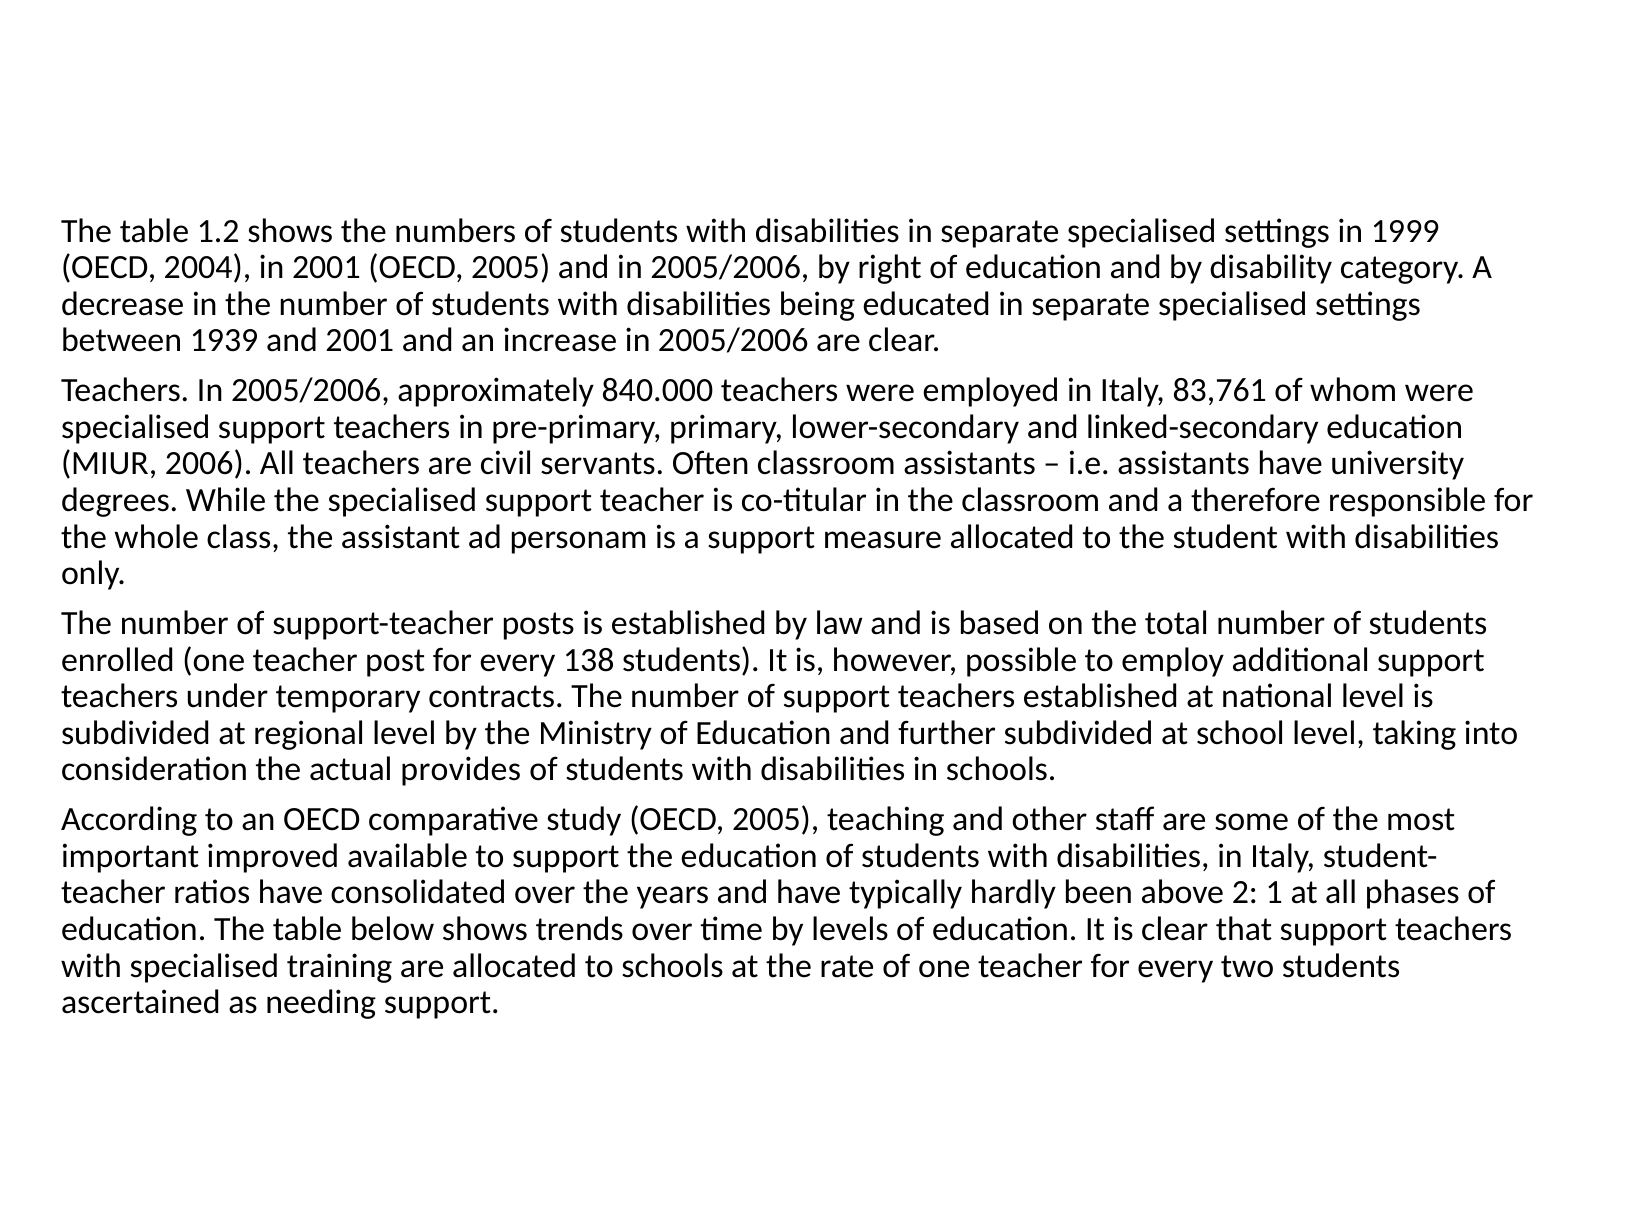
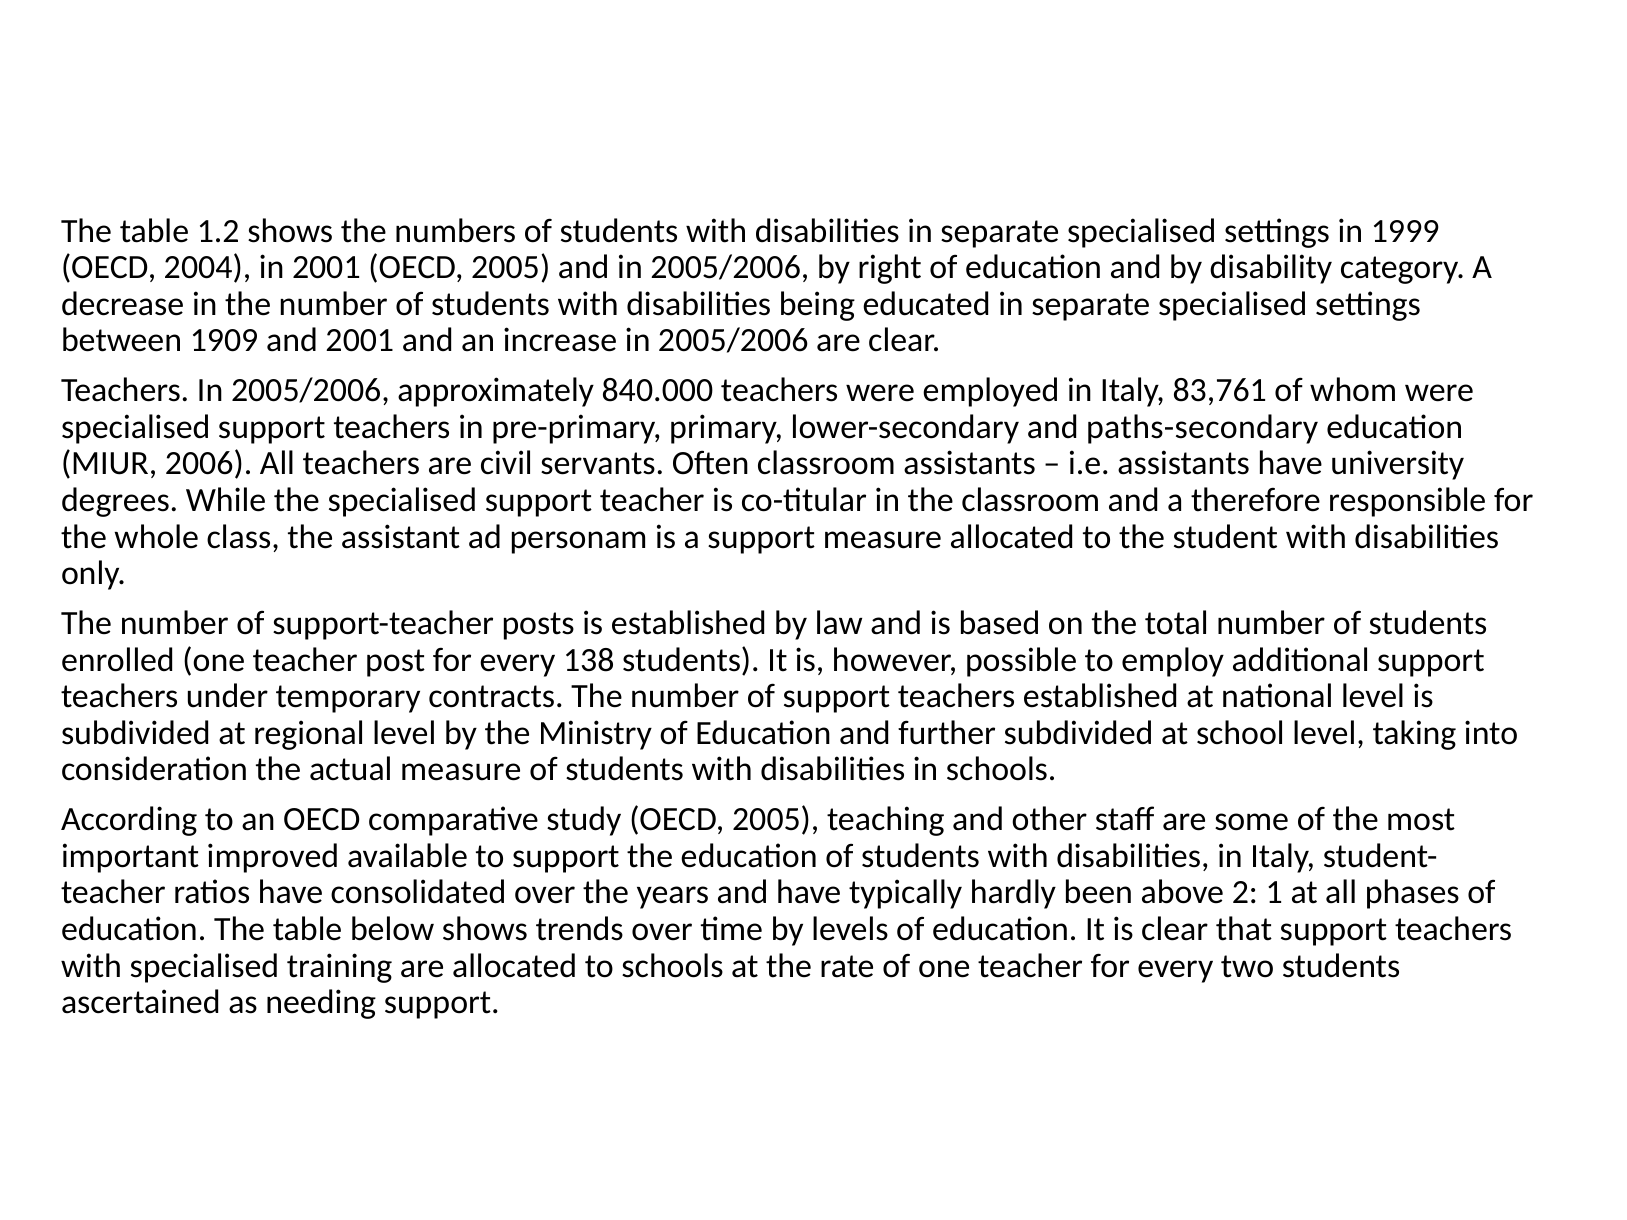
1939: 1939 -> 1909
linked-secondary: linked-secondary -> paths-secondary
actual provides: provides -> measure
